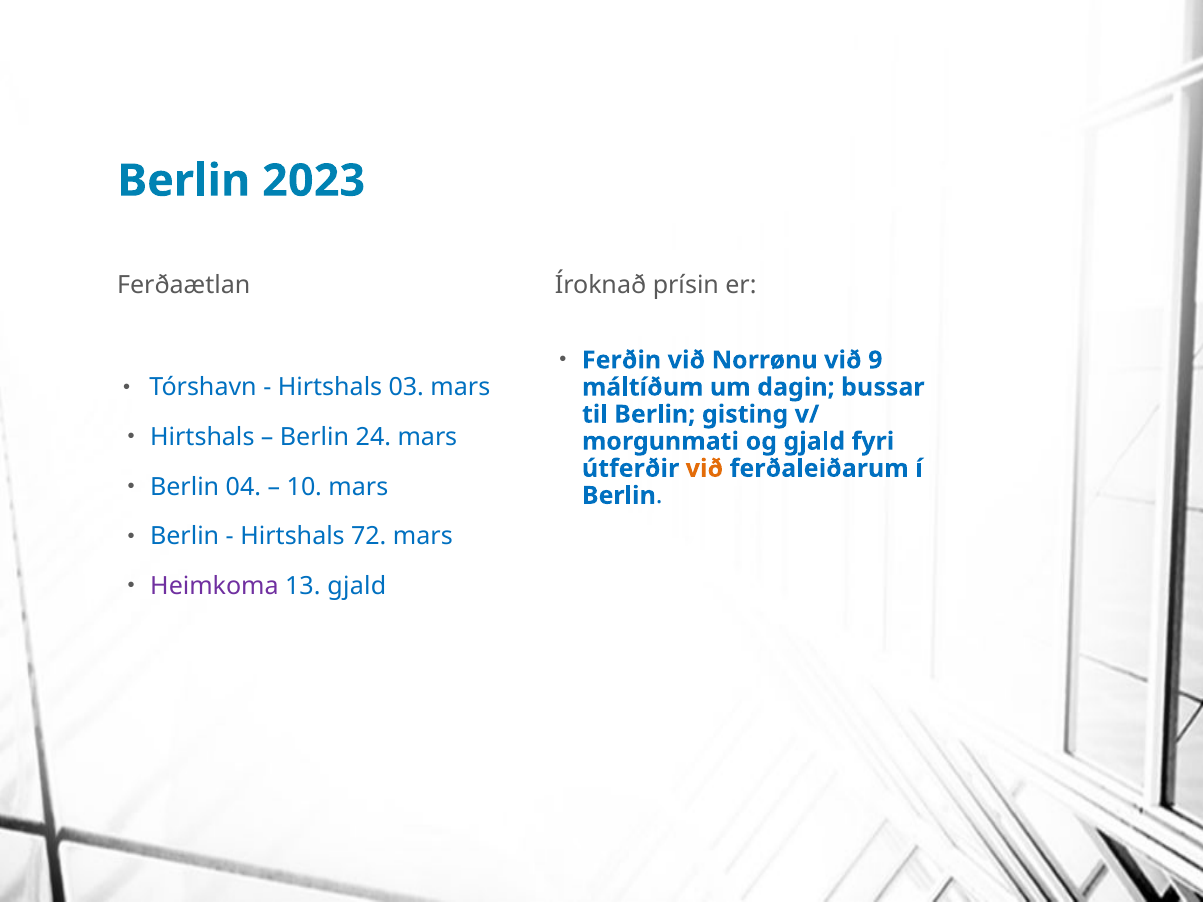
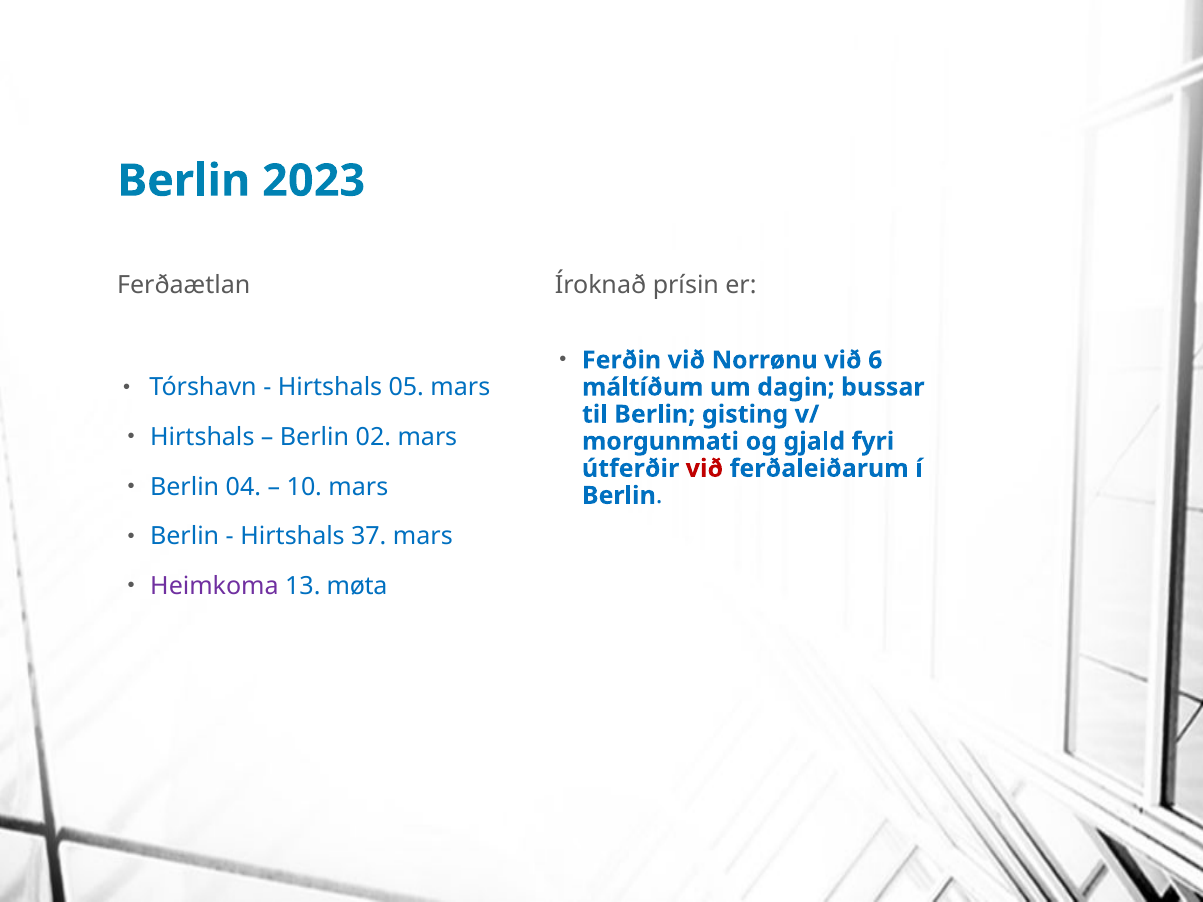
9: 9 -> 6
03: 03 -> 05
24: 24 -> 02
við at (704, 469) colour: orange -> red
72: 72 -> 37
13 gjald: gjald -> møta
